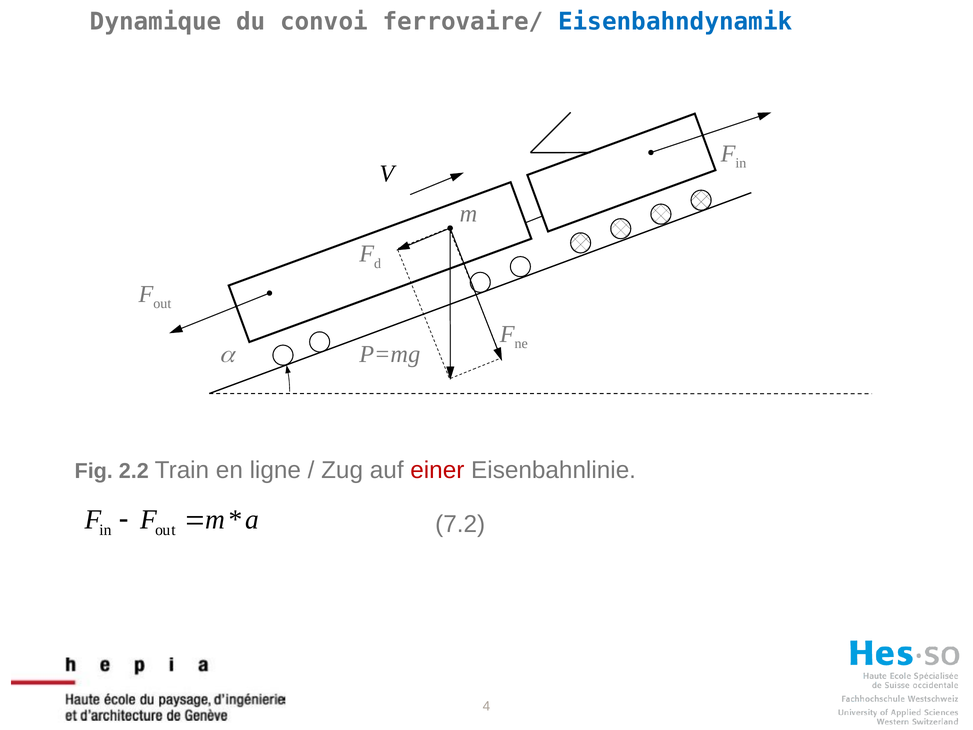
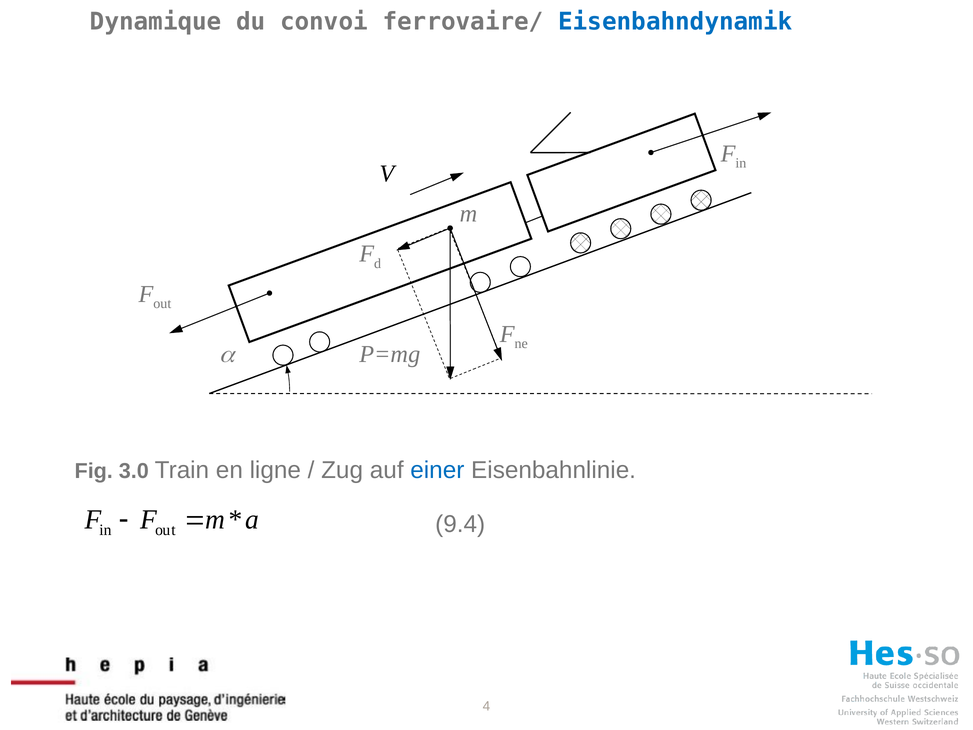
2.2: 2.2 -> 3.0
einer colour: red -> blue
7.2: 7.2 -> 9.4
